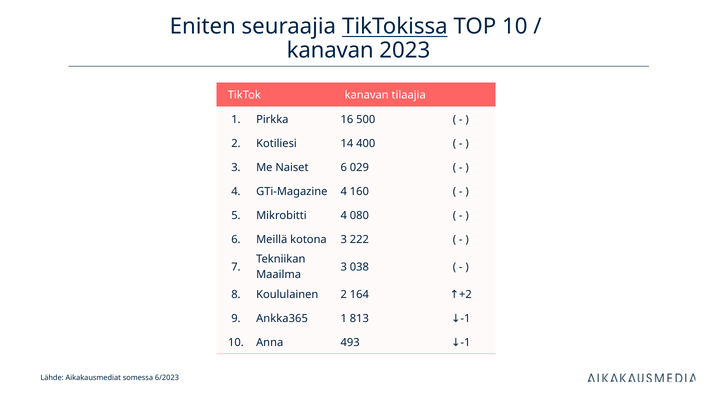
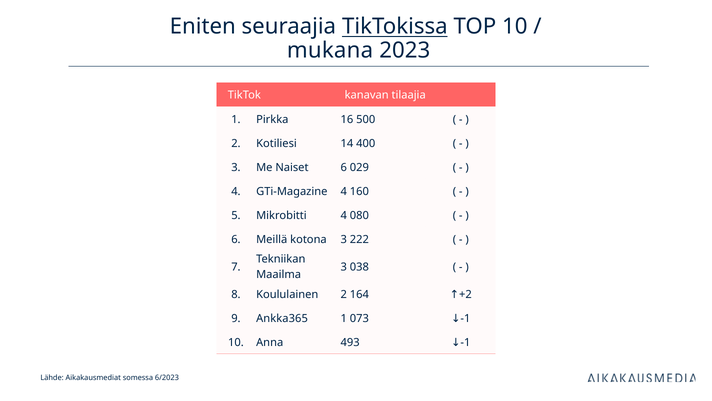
kanavan at (330, 50): kanavan -> mukana
813: 813 -> 073
